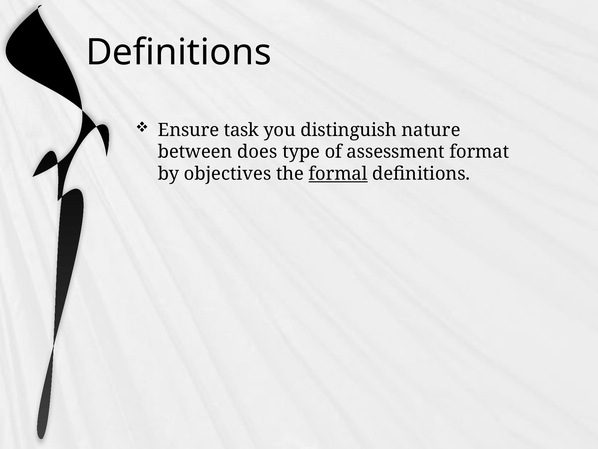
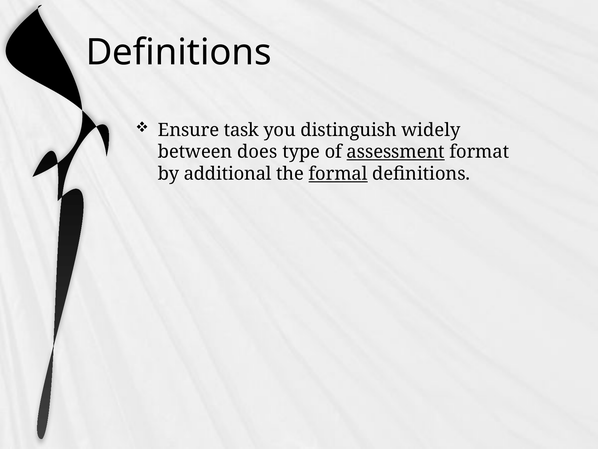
nature: nature -> widely
assessment underline: none -> present
objectives: objectives -> additional
